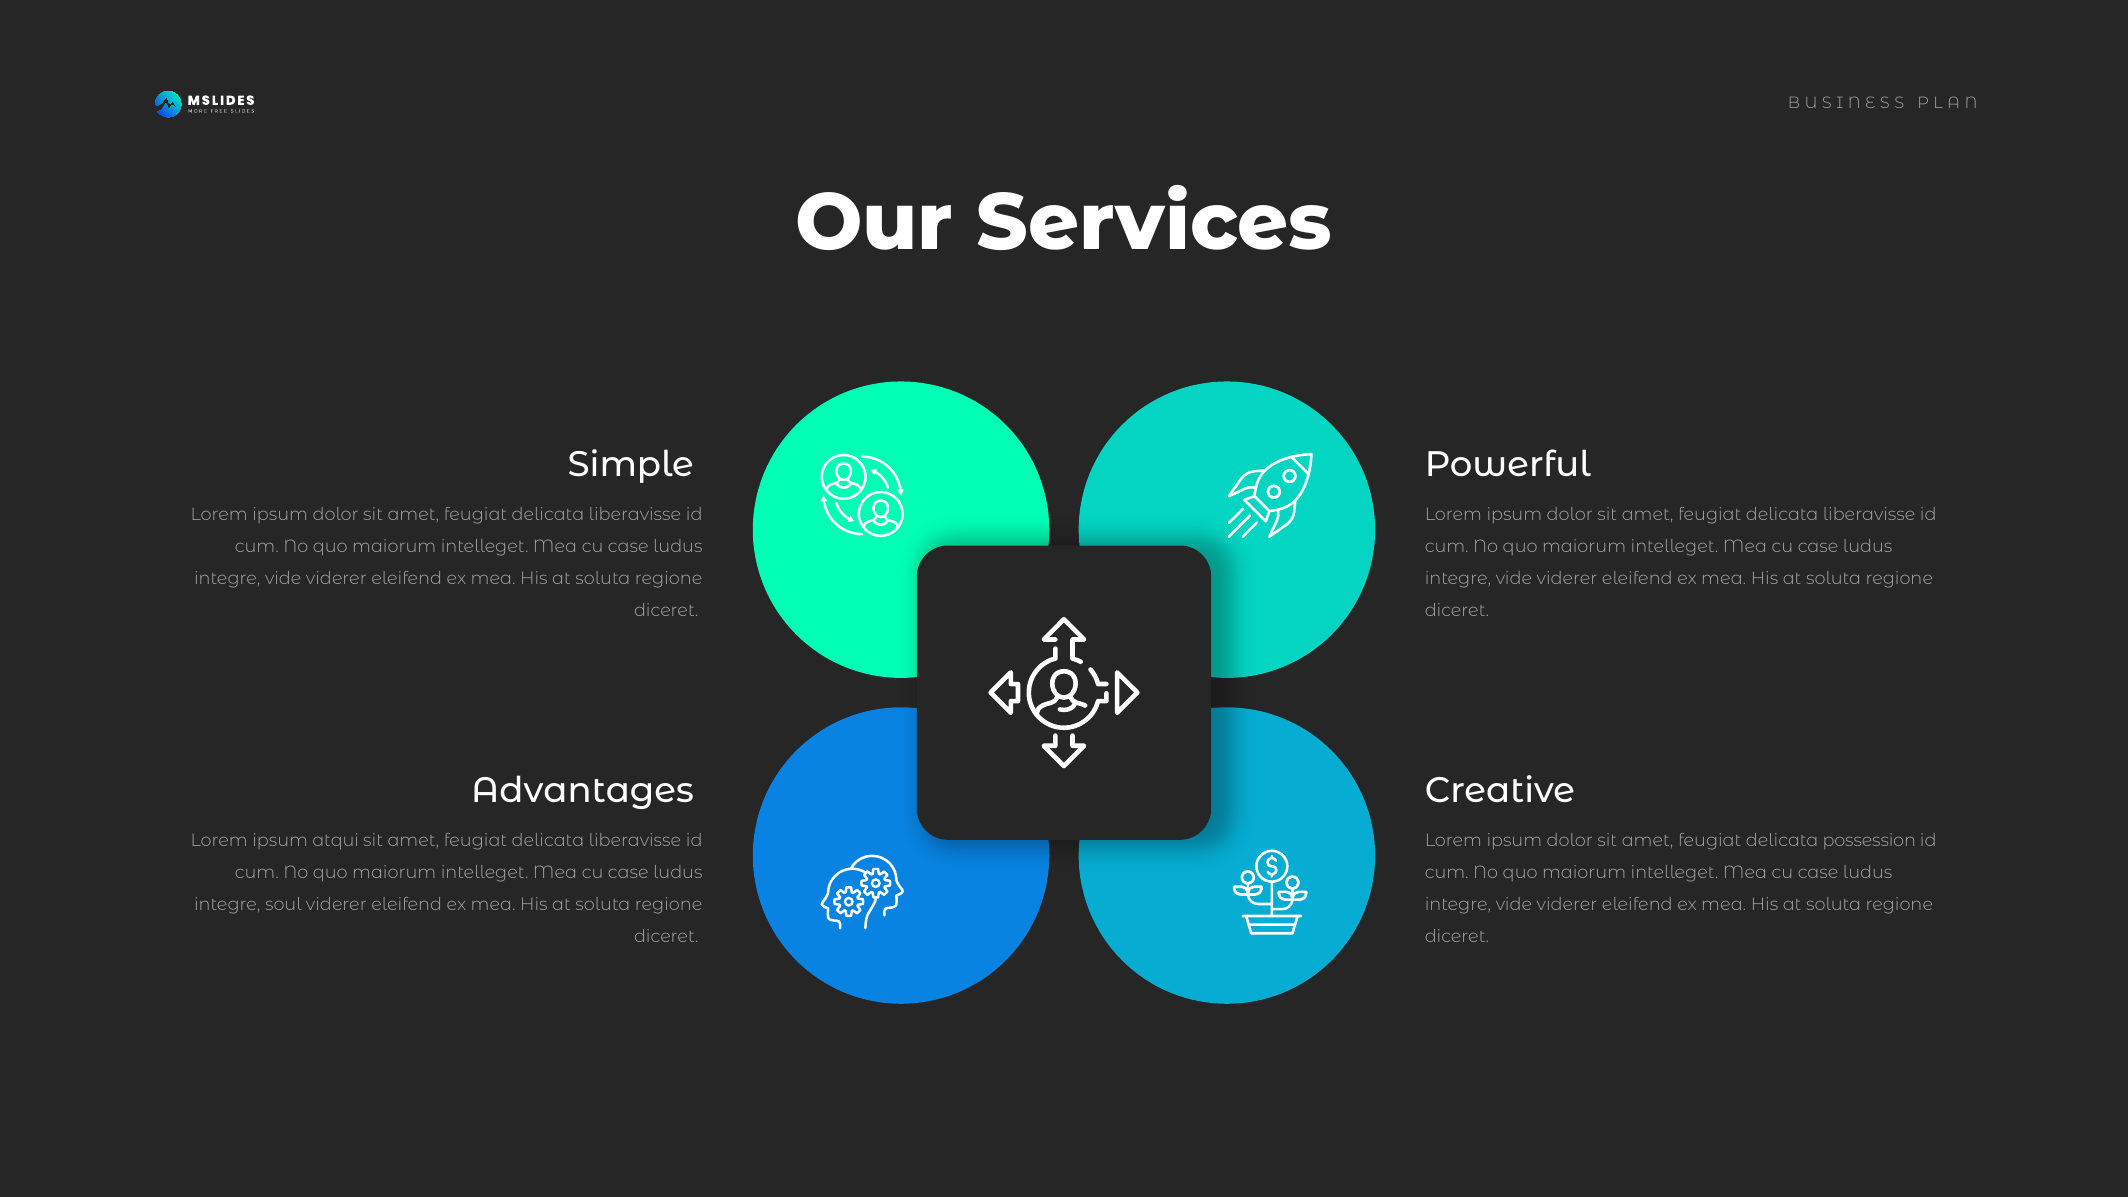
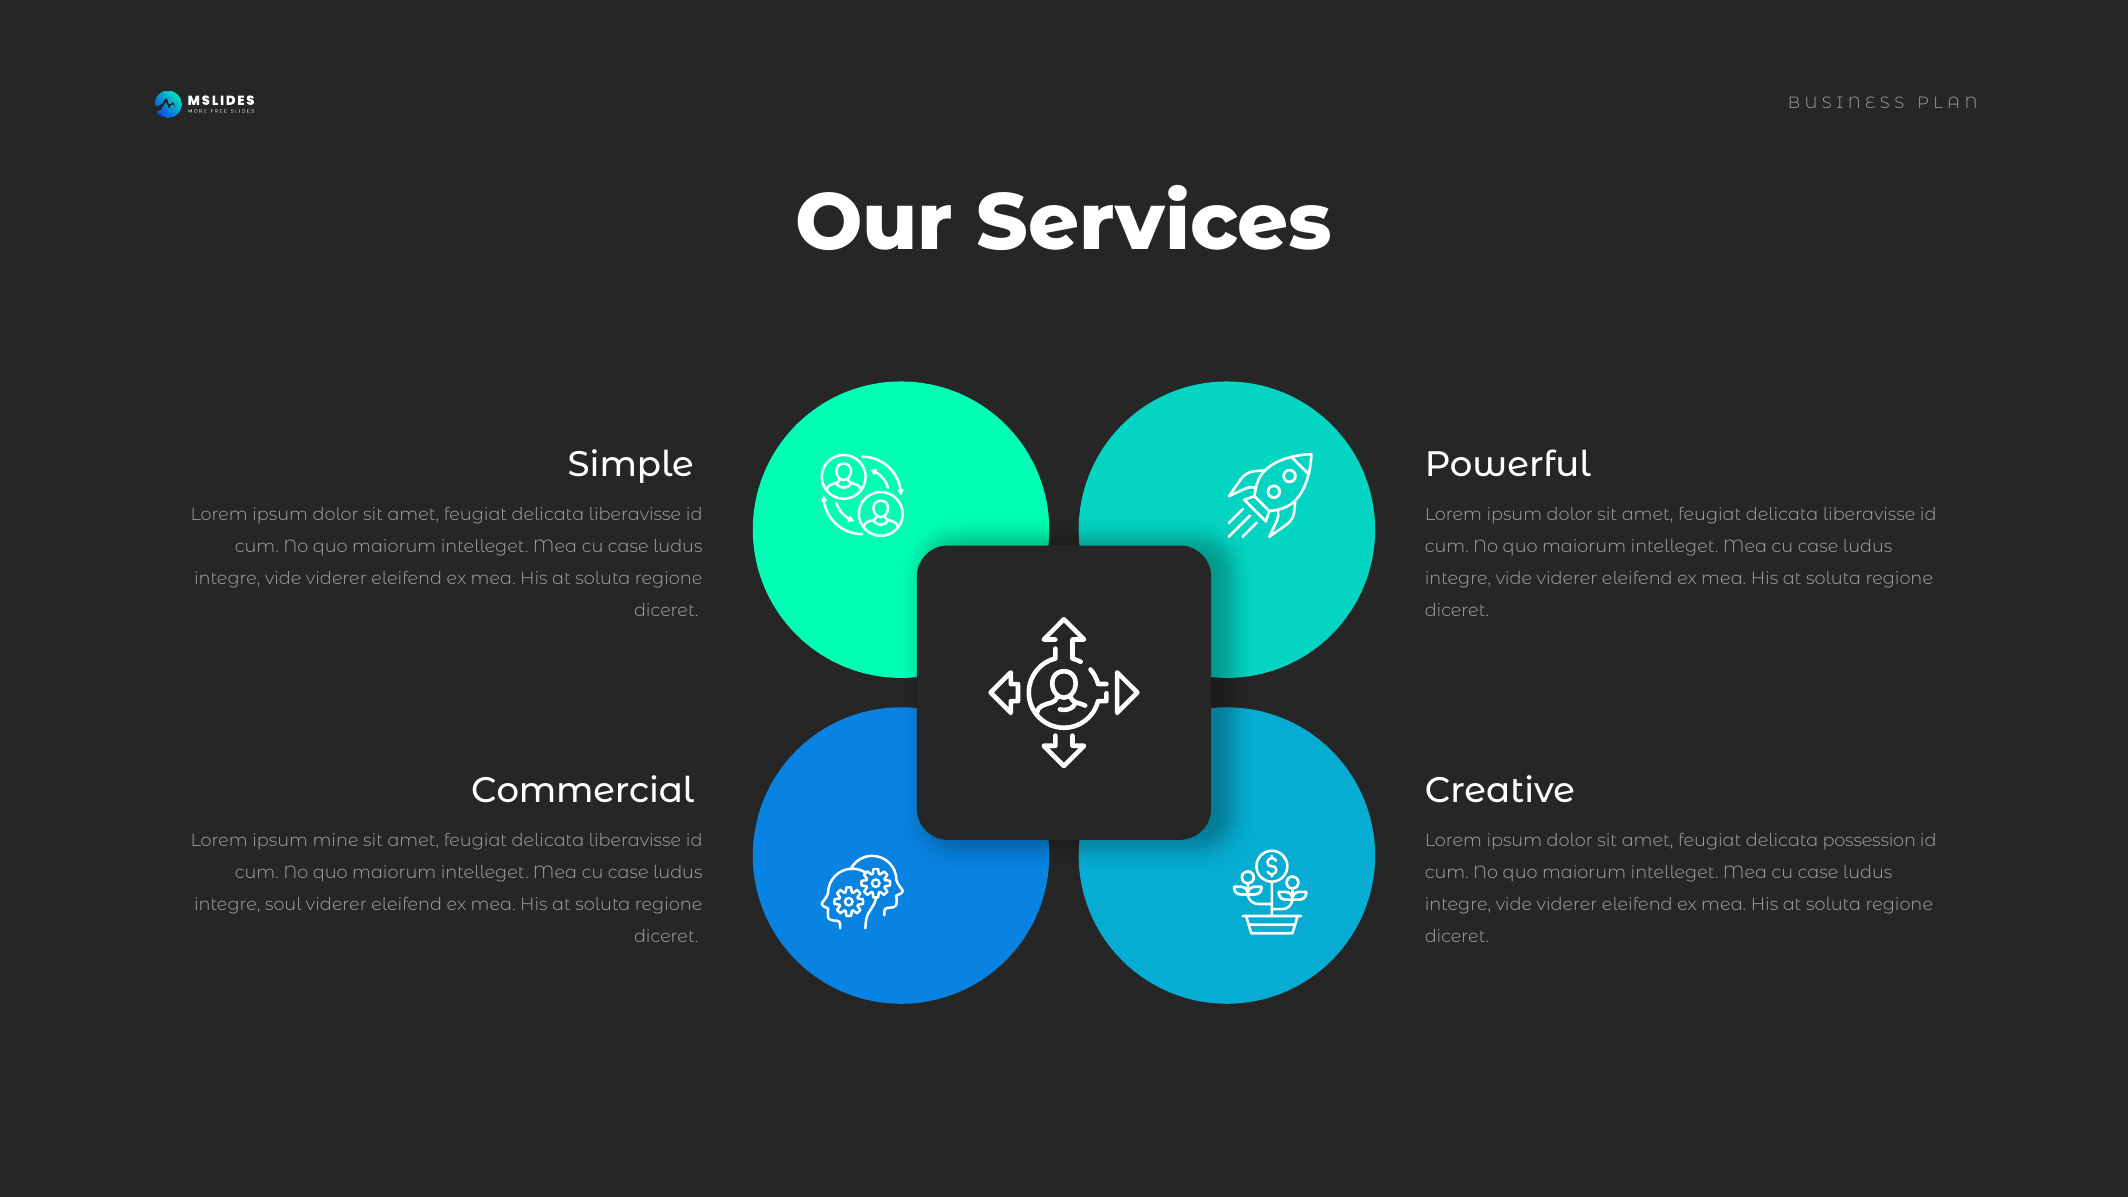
Advantages: Advantages -> Commercial
atqui: atqui -> mine
